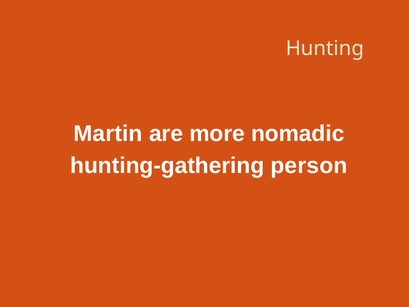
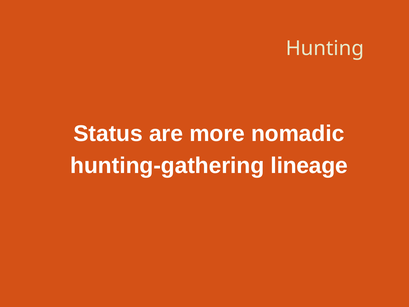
Martin: Martin -> Status
person: person -> lineage
